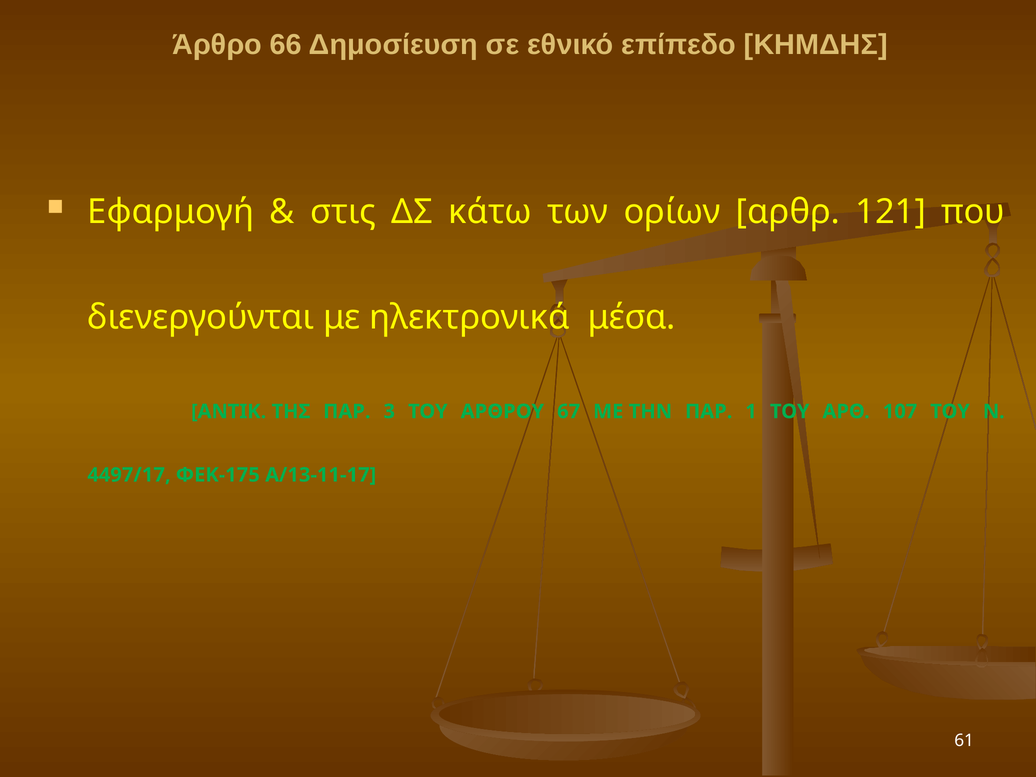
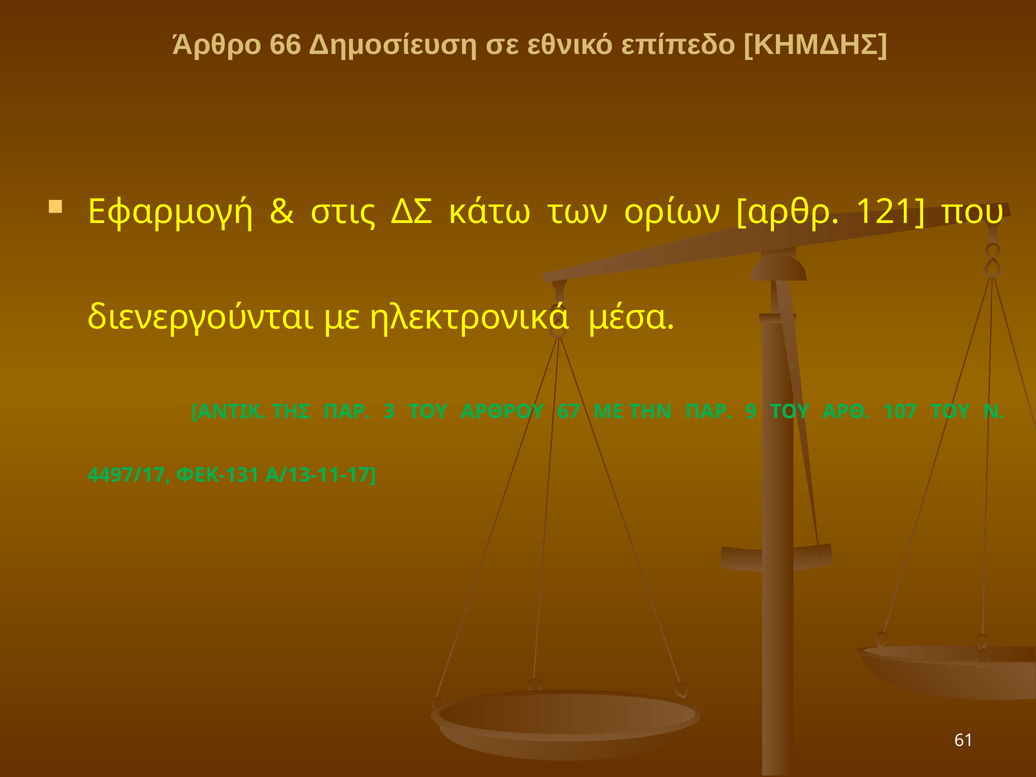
1: 1 -> 9
ΦΕΚ-175: ΦΕΚ-175 -> ΦΕΚ-131
